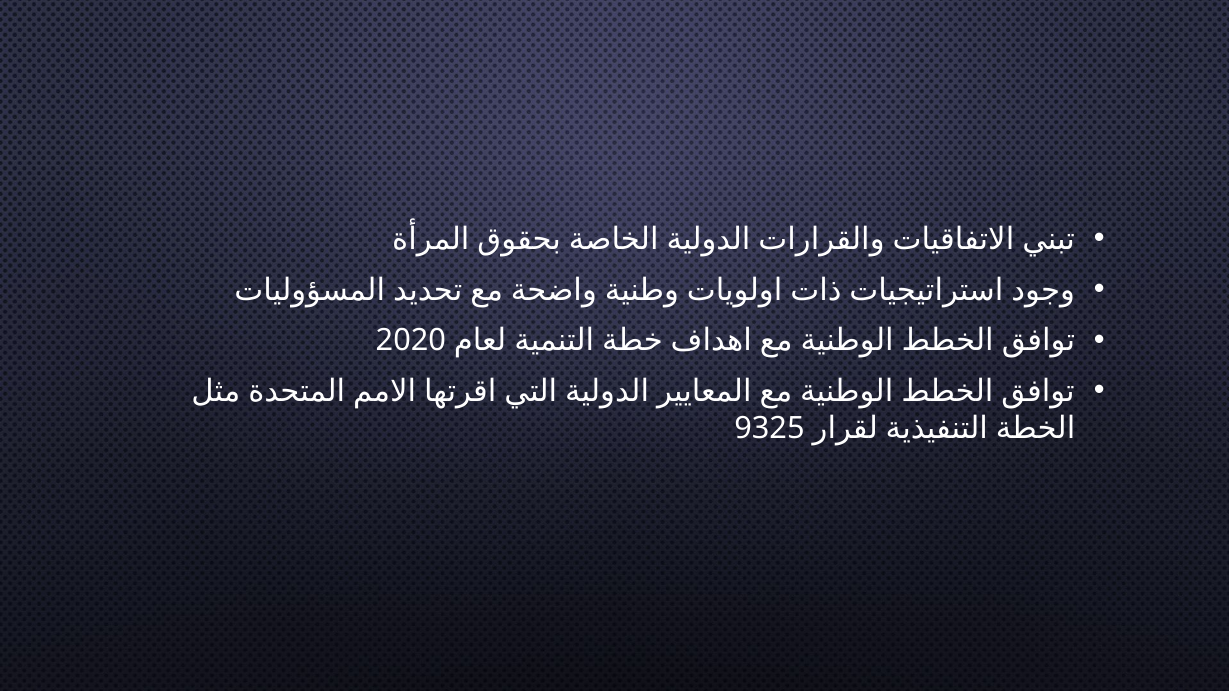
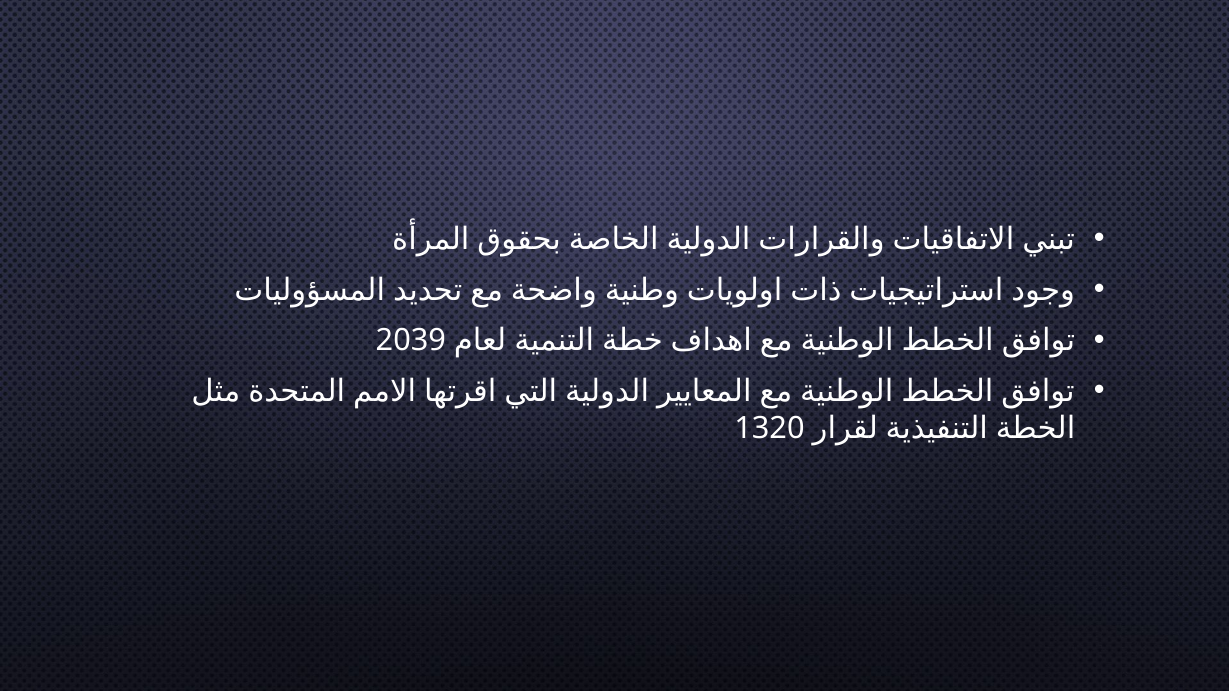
2020: 2020 -> 2039
9325: 9325 -> 1320
